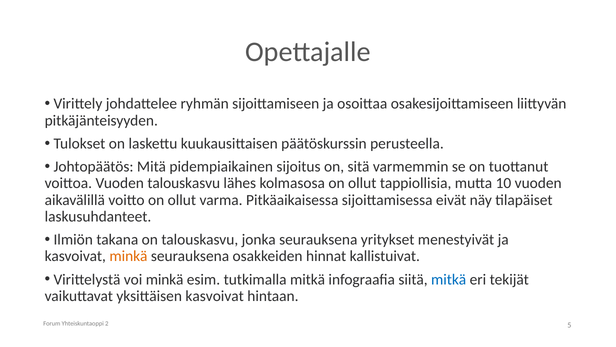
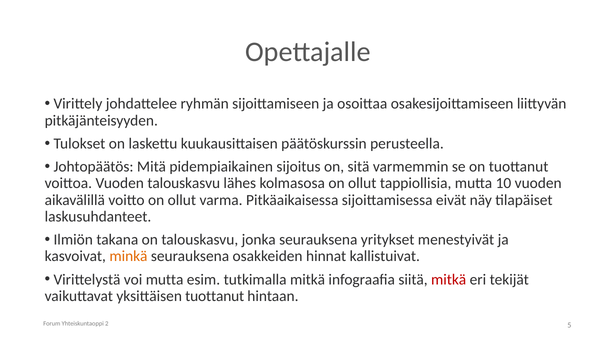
voi minkä: minkä -> mutta
mitkä at (449, 279) colour: blue -> red
yksittäisen kasvoivat: kasvoivat -> tuottanut
